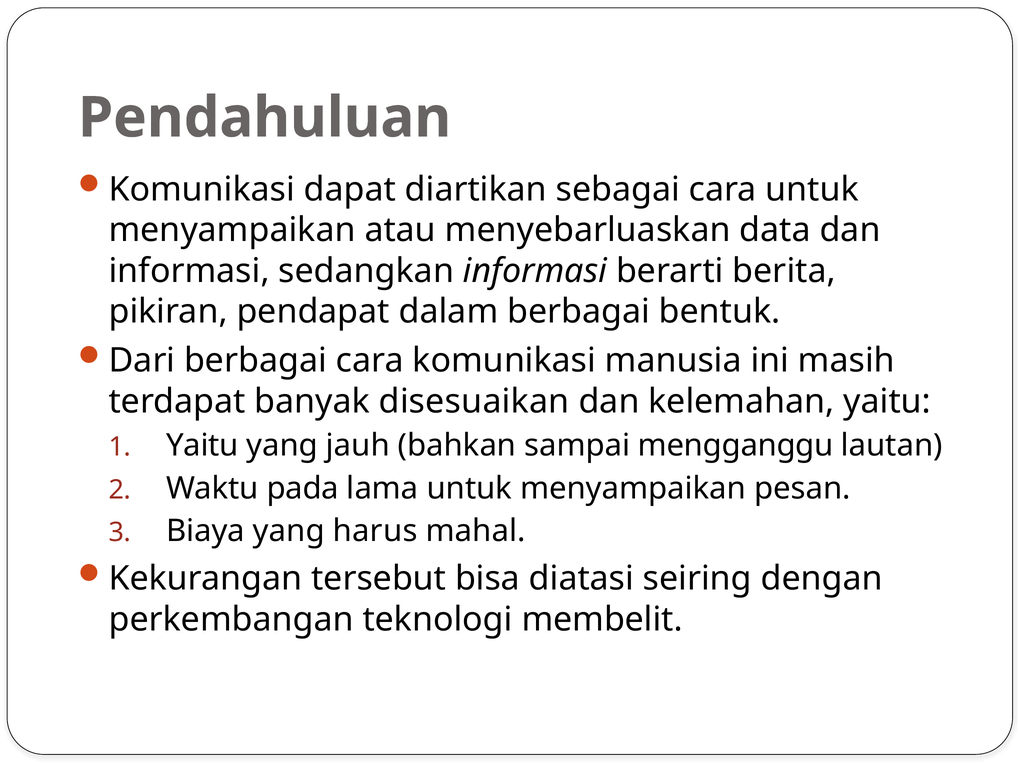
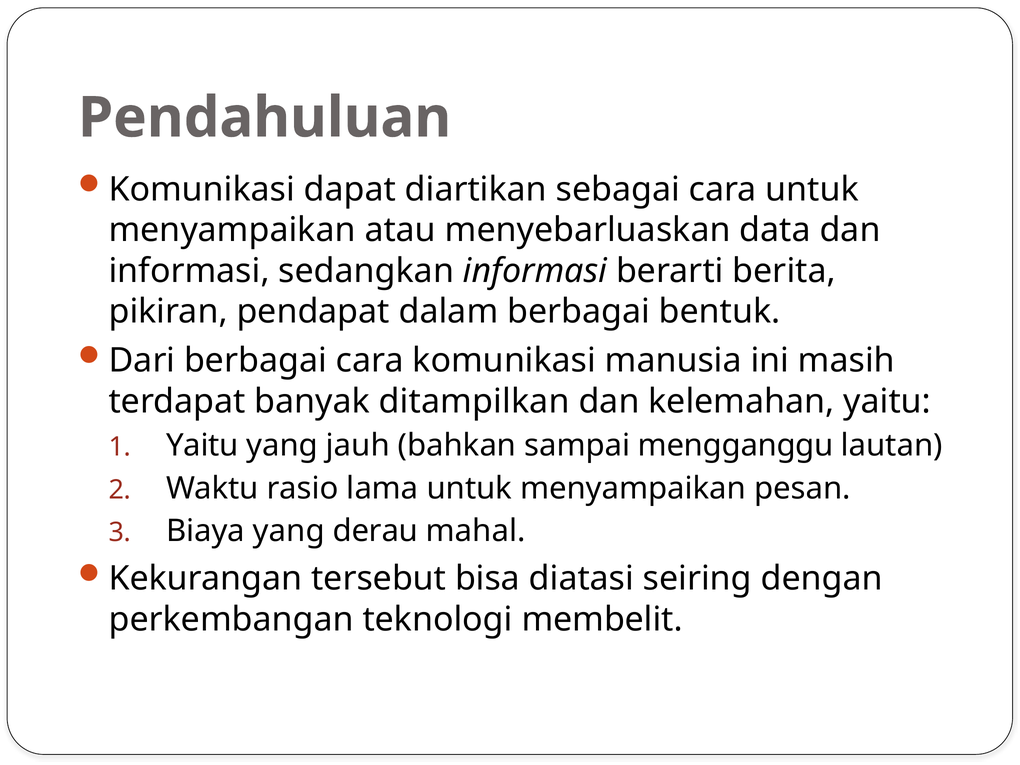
disesuaikan: disesuaikan -> ditampilkan
pada: pada -> rasio
harus: harus -> derau
